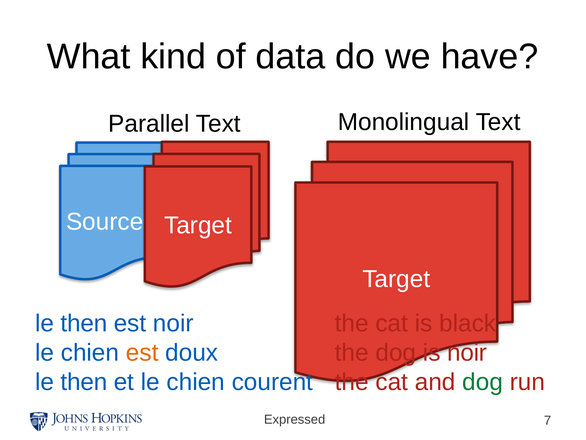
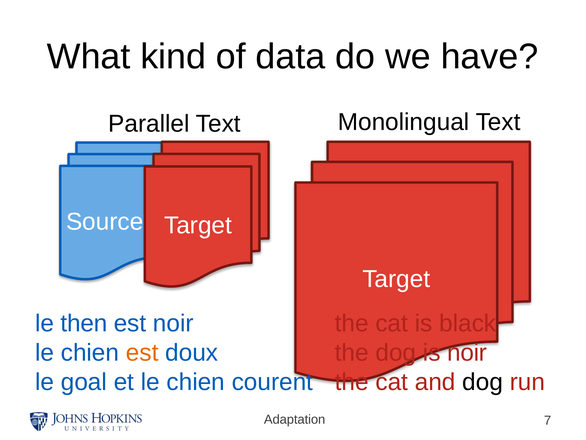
then at (84, 382): then -> goal
dog at (483, 382) colour: green -> black
Expressed: Expressed -> Adaptation
